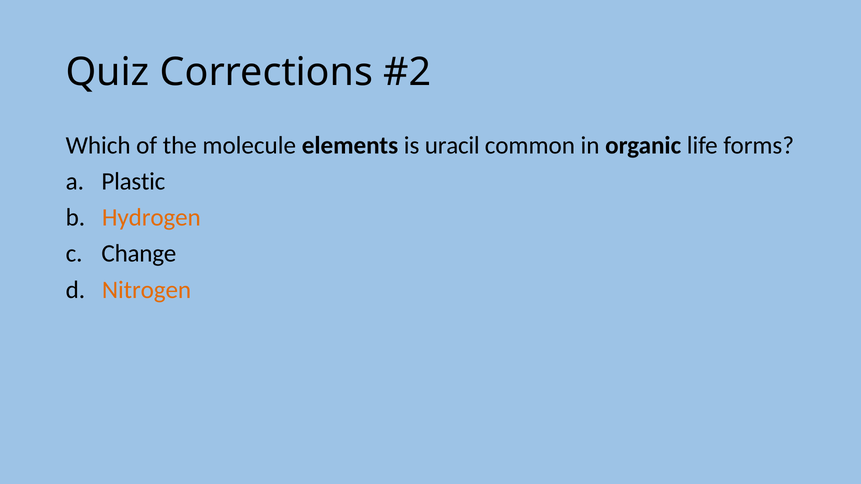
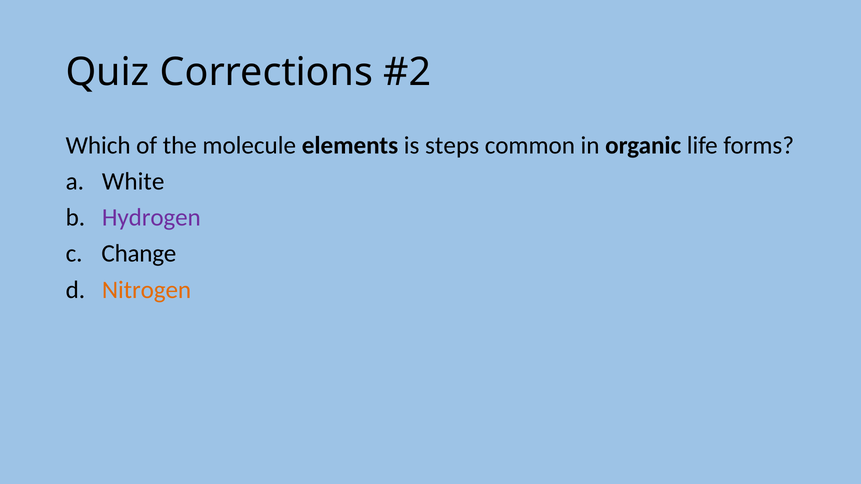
uracil: uracil -> steps
Plastic: Plastic -> White
Hydrogen colour: orange -> purple
